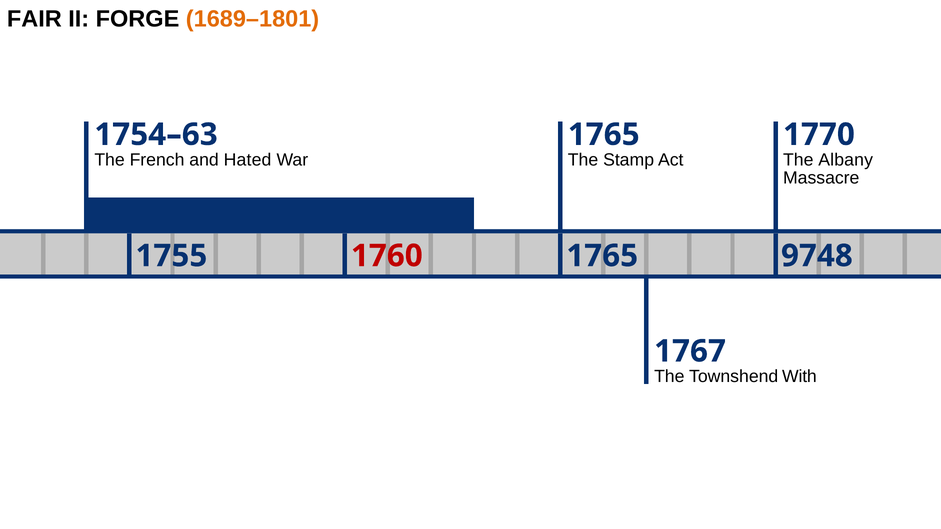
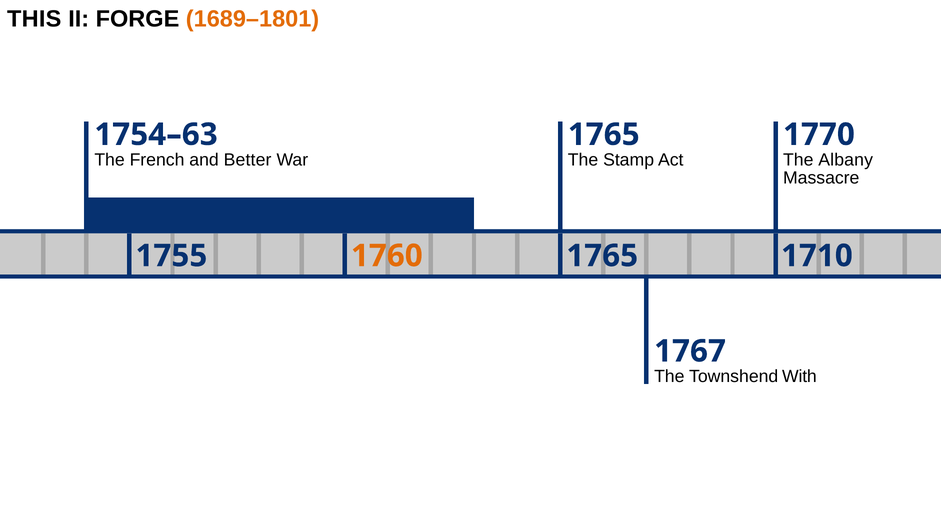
FAIR: FAIR -> THIS
Hated: Hated -> Better
1760 colour: red -> orange
9748: 9748 -> 1710
